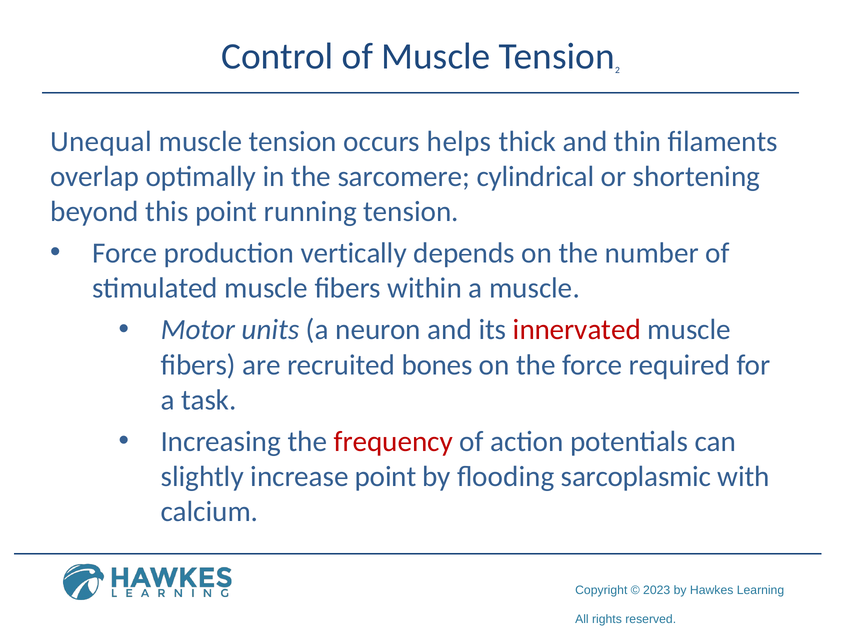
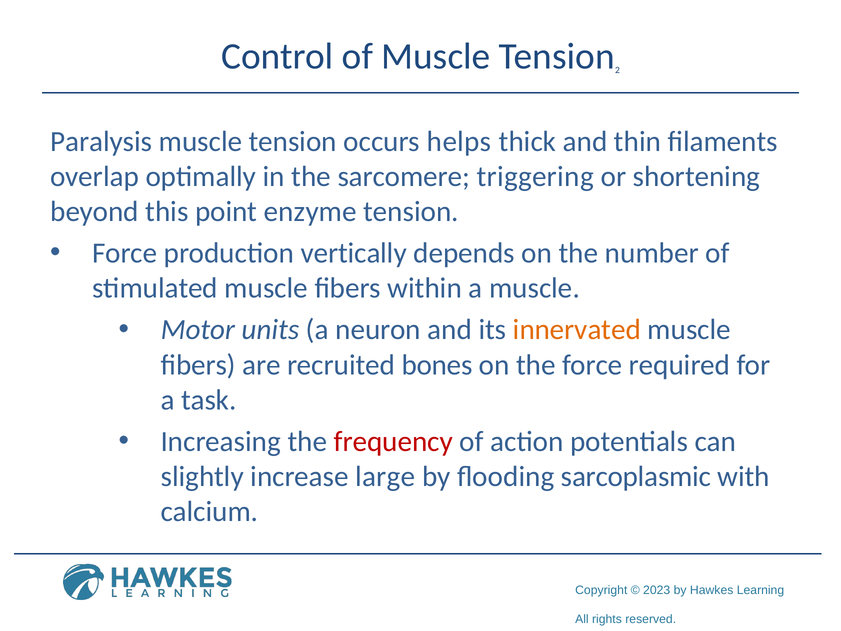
Unequal: Unequal -> Paralysis
cylindrical: cylindrical -> triggering
running: running -> enzyme
innervated colour: red -> orange
increase point: point -> large
